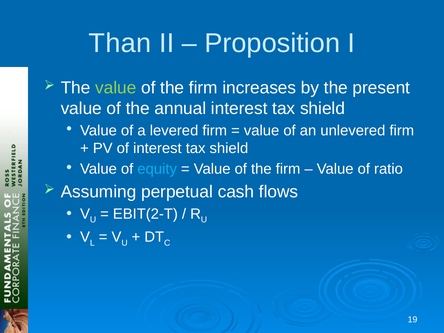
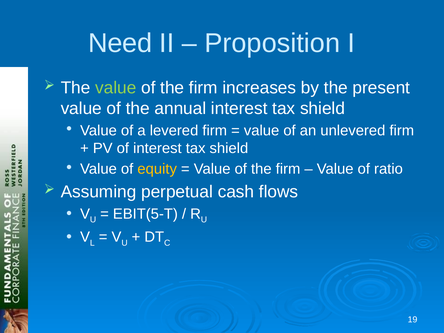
Than: Than -> Need
equity colour: light blue -> yellow
EBIT(2-T: EBIT(2-T -> EBIT(5-T
